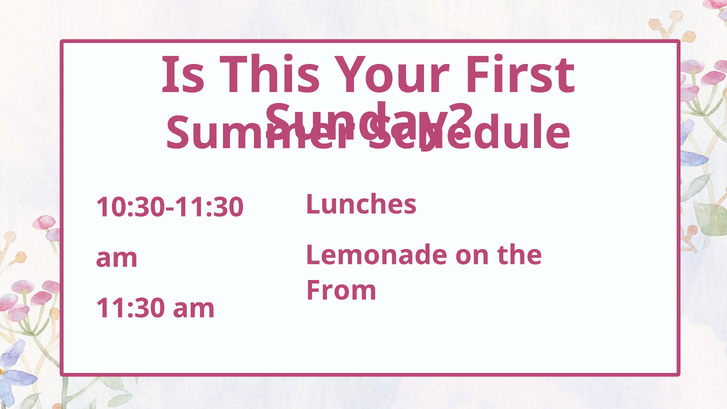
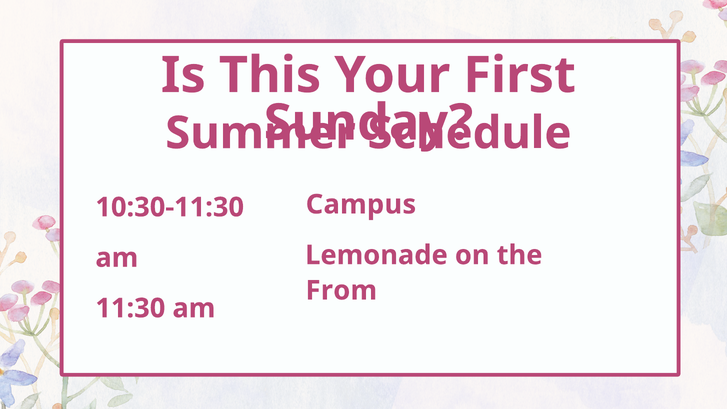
Lunches: Lunches -> Campus
